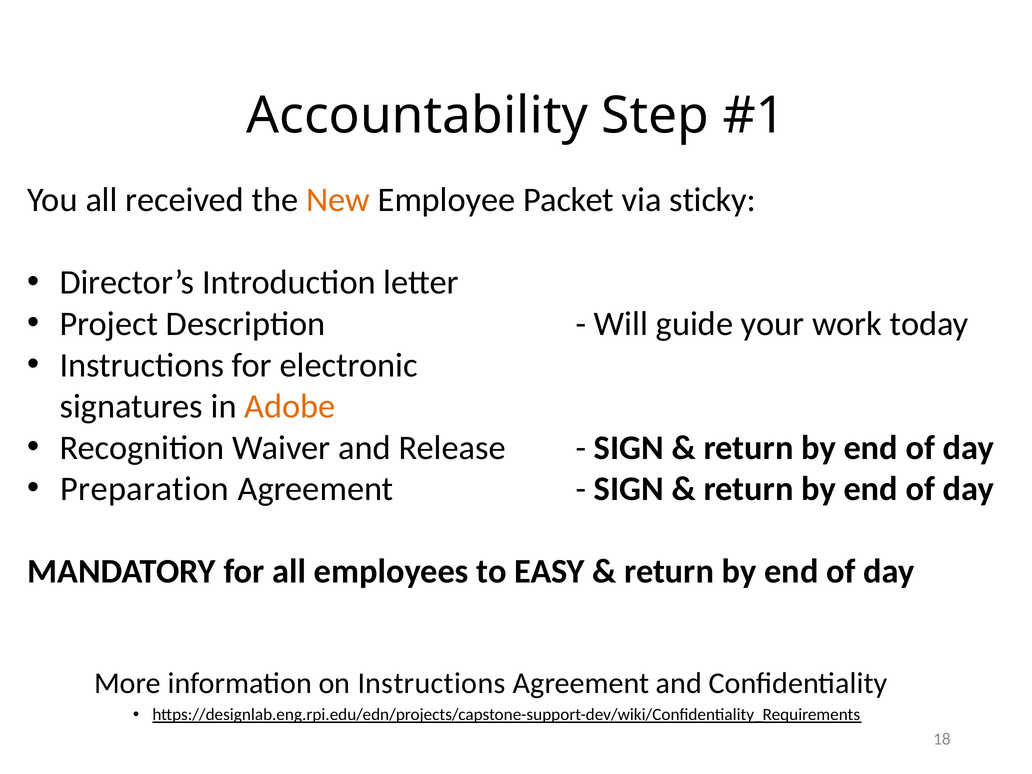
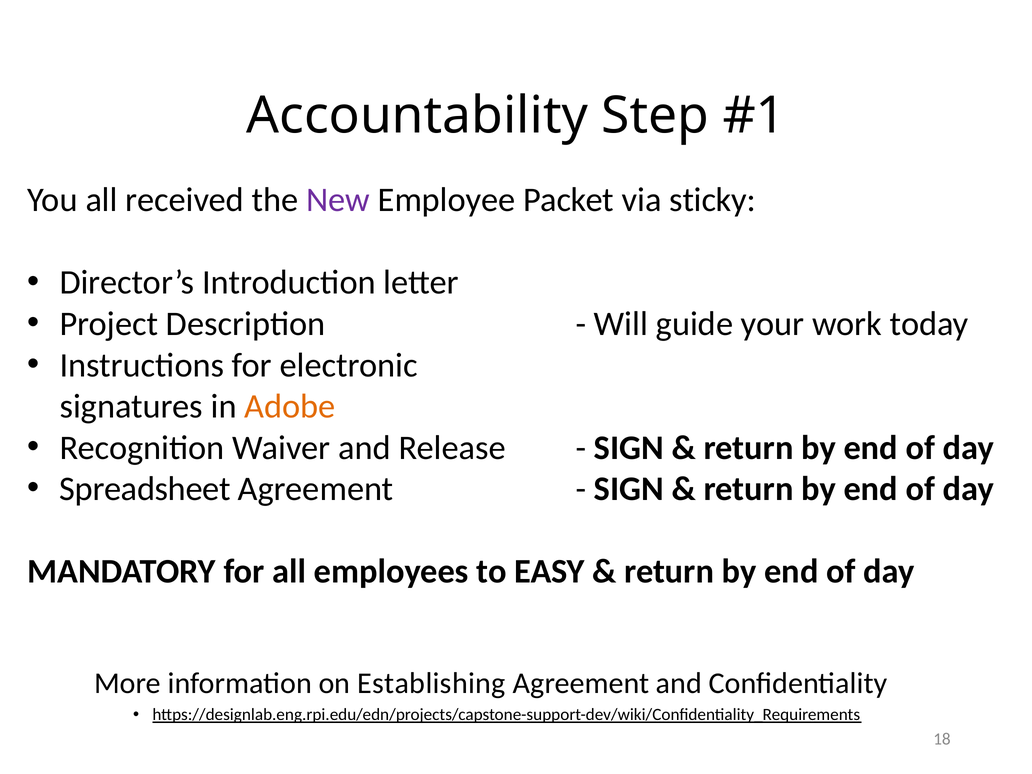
New colour: orange -> purple
Preparation: Preparation -> Spreadsheet
on Instructions: Instructions -> Establishing
